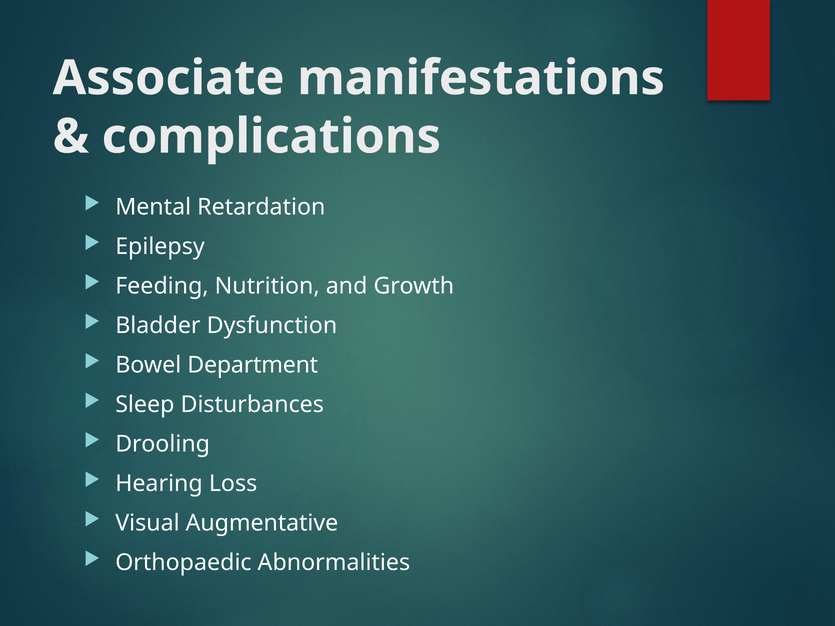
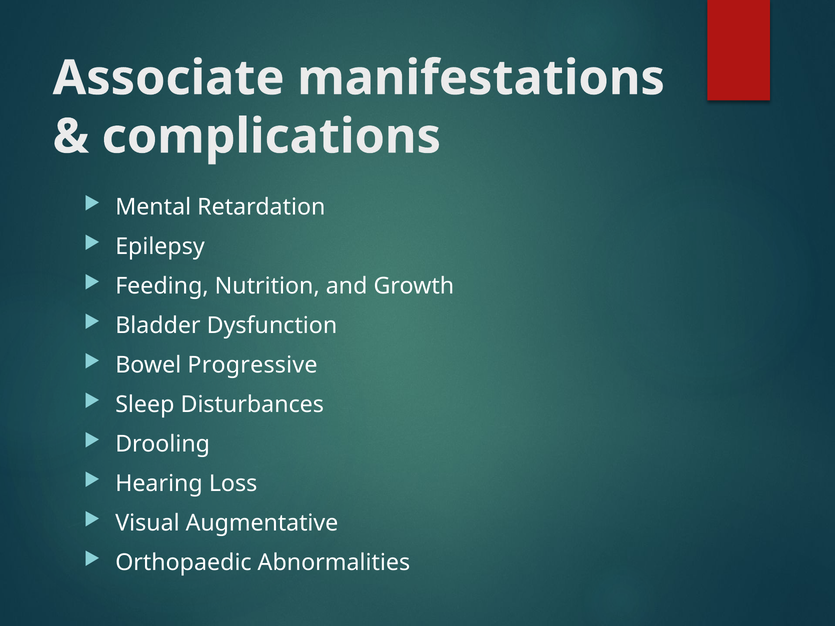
Department: Department -> Progressive
